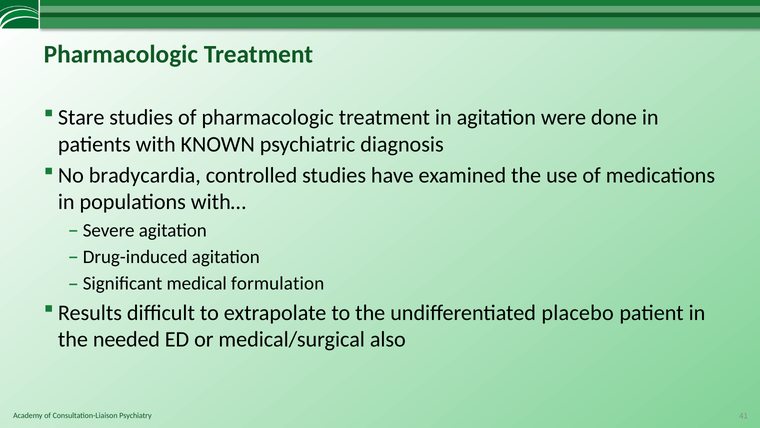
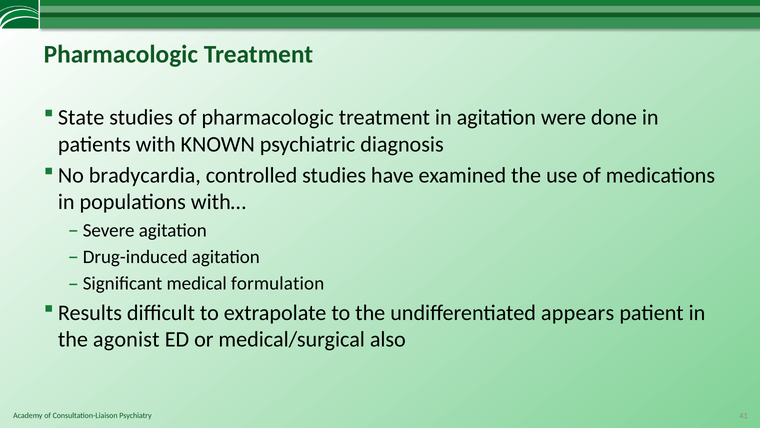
Stare: Stare -> State
placebo: placebo -> appears
needed: needed -> agonist
